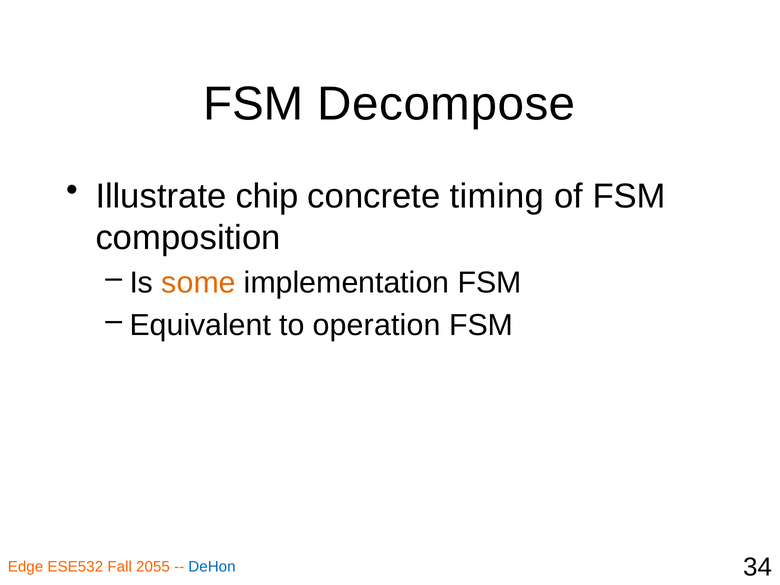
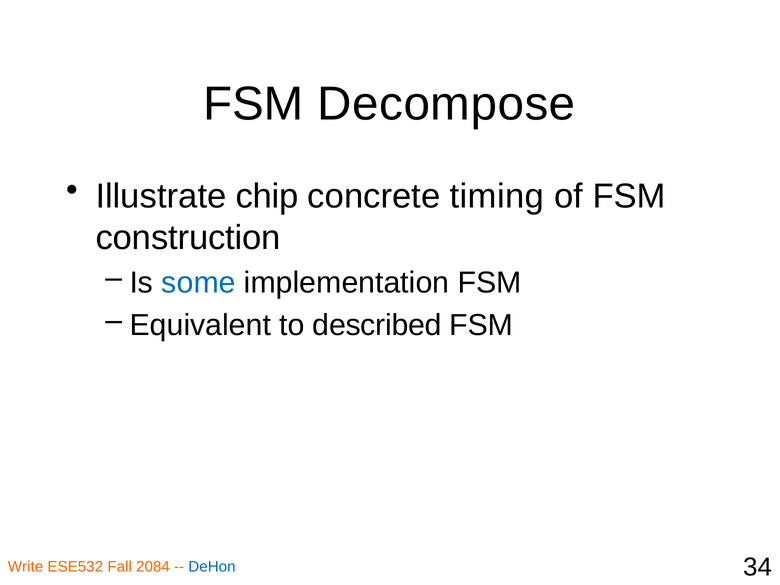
composition: composition -> construction
some colour: orange -> blue
operation: operation -> described
Edge: Edge -> Write
2055: 2055 -> 2084
